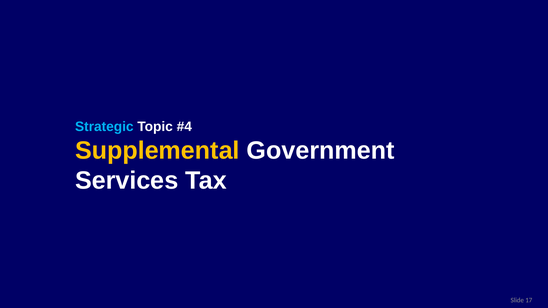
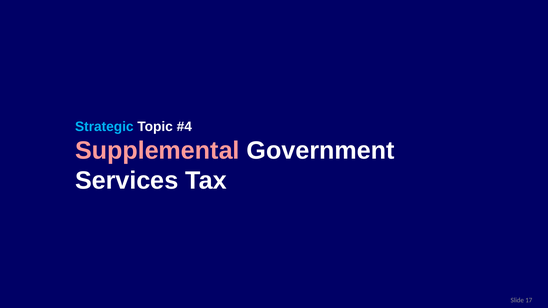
Supplemental colour: yellow -> pink
